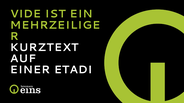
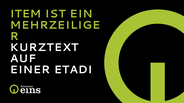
VIDE: VIDE -> ITEM
